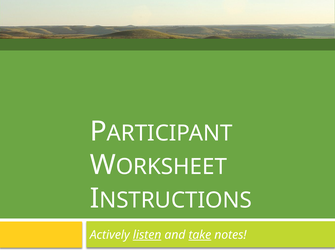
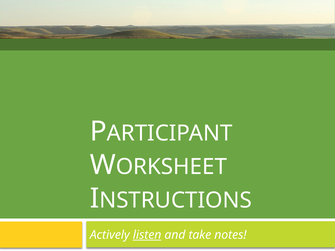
take underline: present -> none
